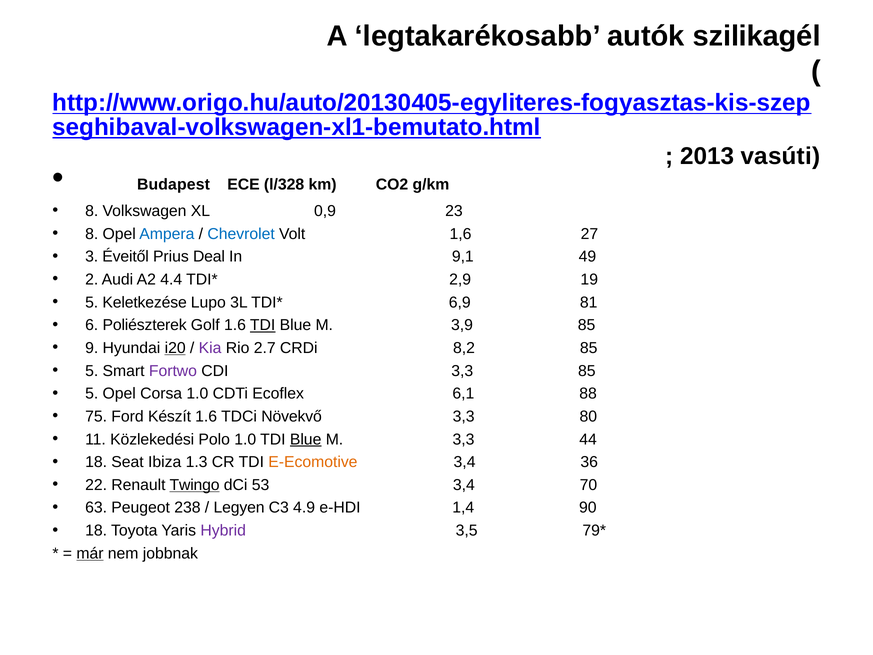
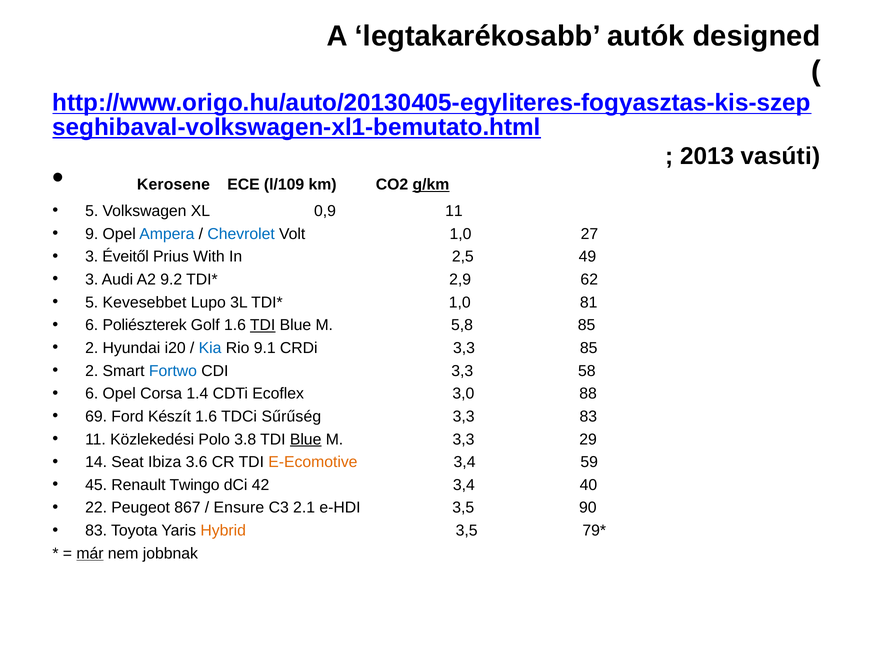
szilikagél: szilikagél -> designed
Budapest: Budapest -> Kerosene
l/328: l/328 -> l/109
g/km underline: none -> present
8 at (92, 211): 8 -> 5
0,9 23: 23 -> 11
8 at (92, 234): 8 -> 9
Volt 1,6: 1,6 -> 1,0
Deal: Deal -> With
9,1: 9,1 -> 2,5
2 at (92, 279): 2 -> 3
4.4: 4.4 -> 9.2
19: 19 -> 62
Keletkezése: Keletkezése -> Kevesebbet
6,9 at (460, 302): 6,9 -> 1,0
3,9: 3,9 -> 5,8
9 at (92, 348): 9 -> 2
i20 underline: present -> none
Kia colour: purple -> blue
2.7: 2.7 -> 9.1
CRDi 8,2: 8,2 -> 3,3
5 at (92, 371): 5 -> 2
Fortwo colour: purple -> blue
3,3 85: 85 -> 58
5 at (92, 393): 5 -> 6
Corsa 1.0: 1.0 -> 1.4
6,1: 6,1 -> 3,0
75: 75 -> 69
Növekvő: Növekvő -> Sűrűség
3,3 80: 80 -> 83
Polo 1.0: 1.0 -> 3.8
44: 44 -> 29
18 at (96, 462): 18 -> 14
1.3: 1.3 -> 3.6
36: 36 -> 59
22: 22 -> 45
Twingo underline: present -> none
53: 53 -> 42
70: 70 -> 40
63: 63 -> 22
238: 238 -> 867
Legyen: Legyen -> Ensure
4.9: 4.9 -> 2.1
e-HDI 1,4: 1,4 -> 3,5
18 at (96, 530): 18 -> 83
Hybrid colour: purple -> orange
